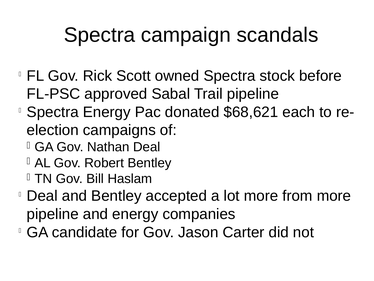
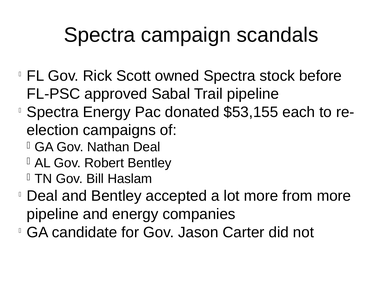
$68,621: $68,621 -> $53,155
